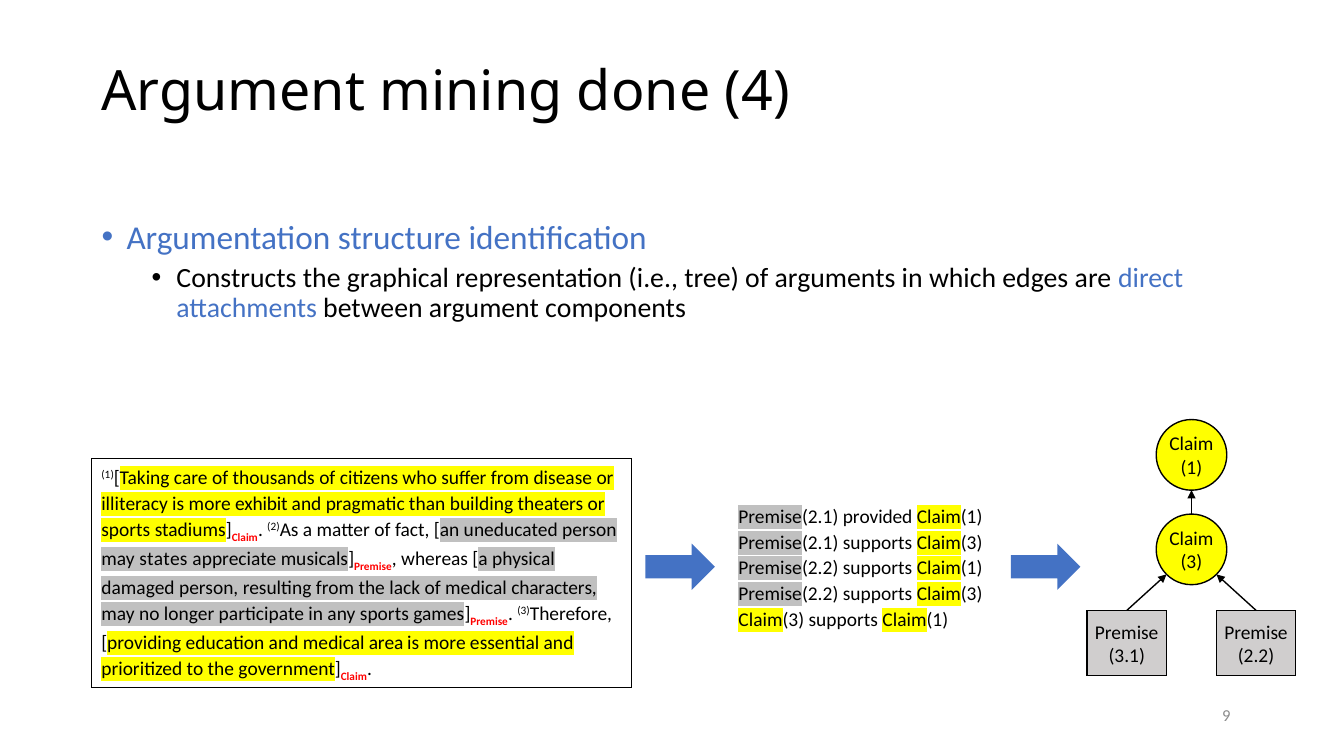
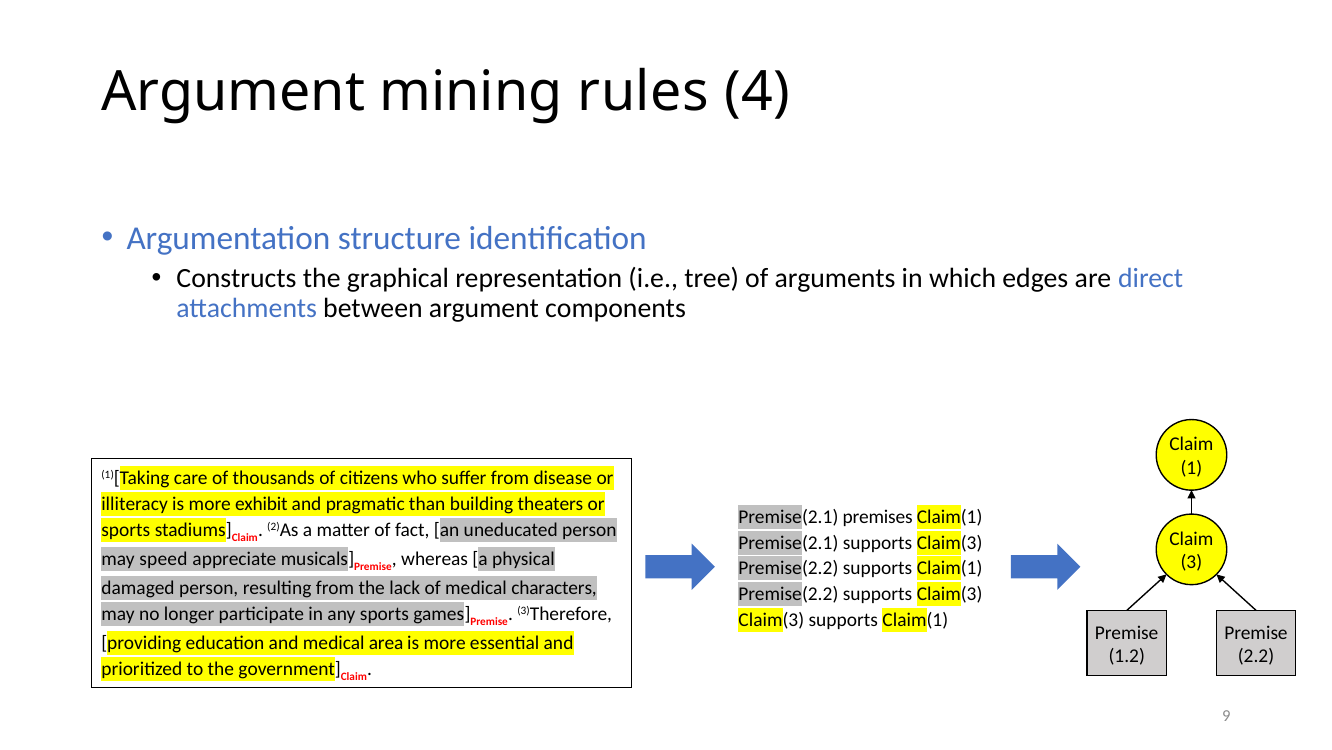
done: done -> rules
provided: provided -> premises
states: states -> speed
3.1: 3.1 -> 1.2
